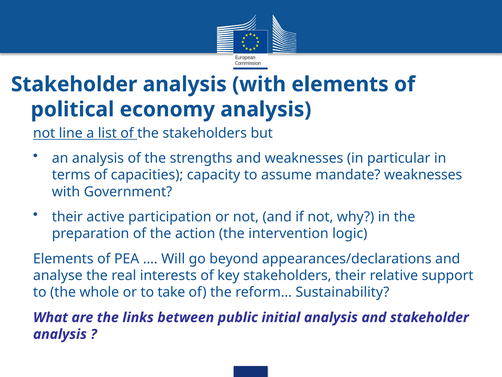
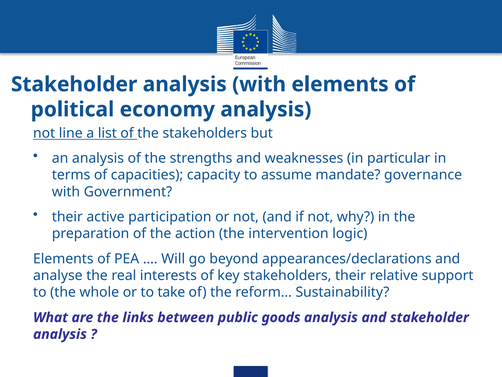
mandate weaknesses: weaknesses -> governance
initial: initial -> goods
